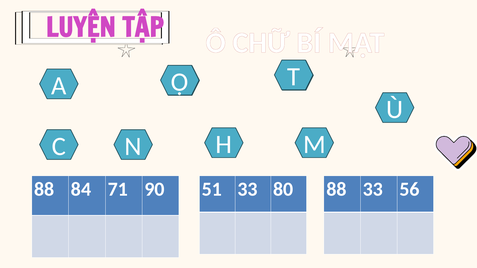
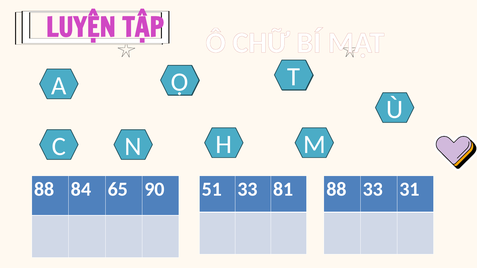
71: 71 -> 65
80: 80 -> 81
56: 56 -> 31
